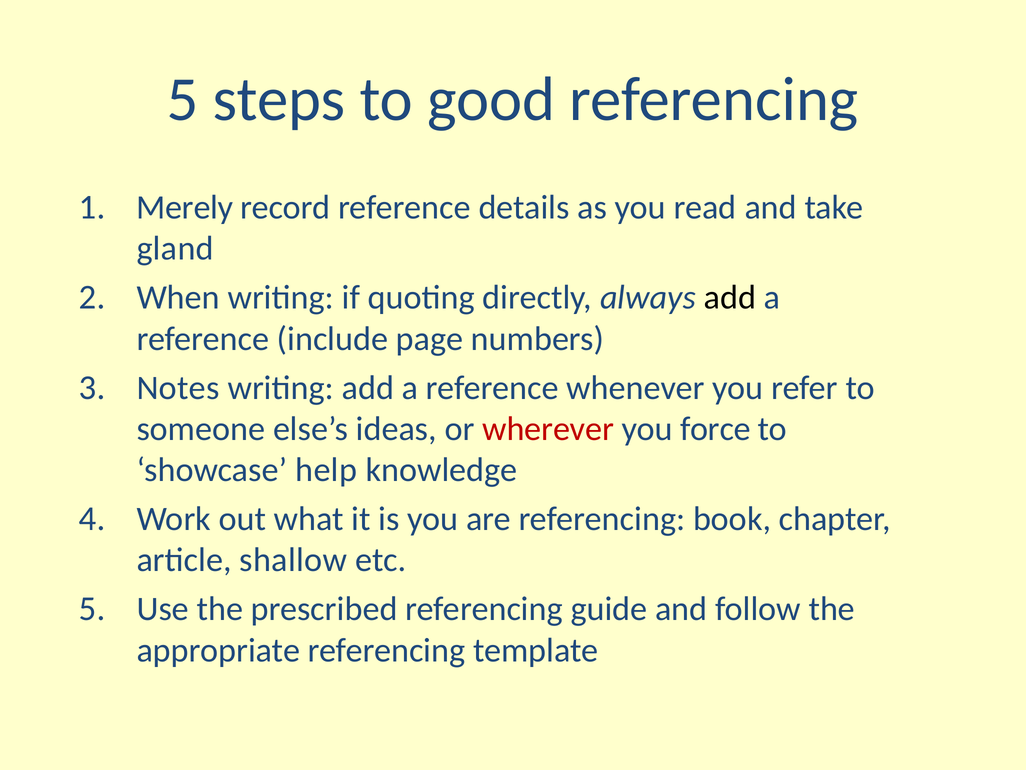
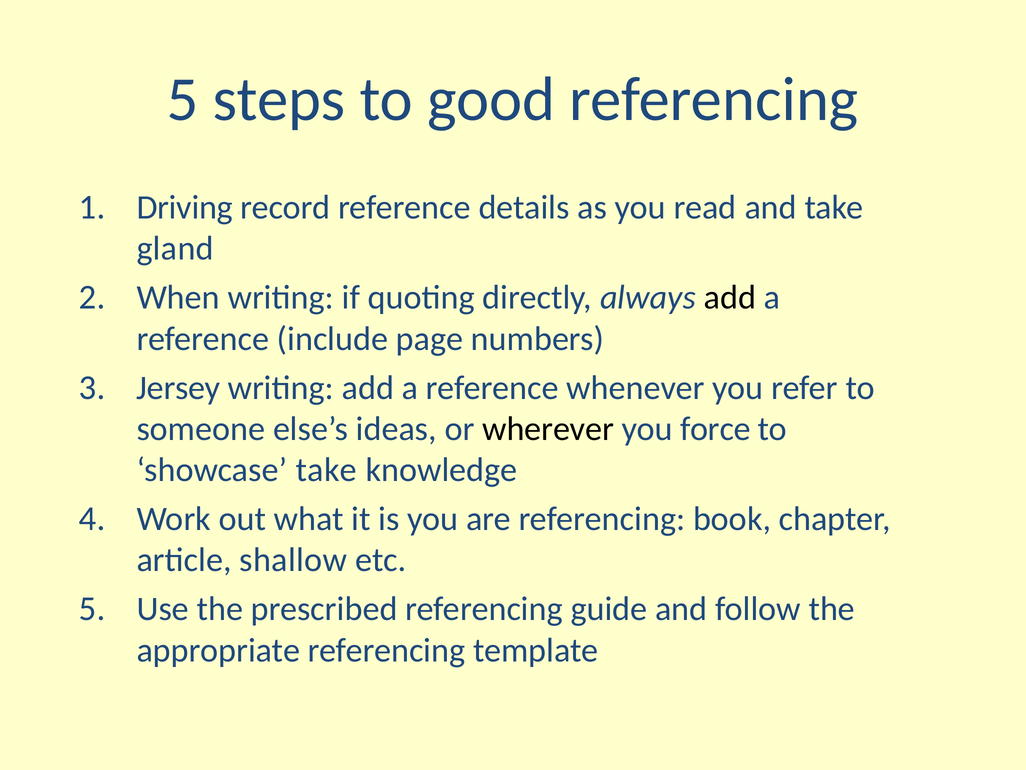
Merely: Merely -> Driving
Notes: Notes -> Jersey
wherever colour: red -> black
showcase help: help -> take
